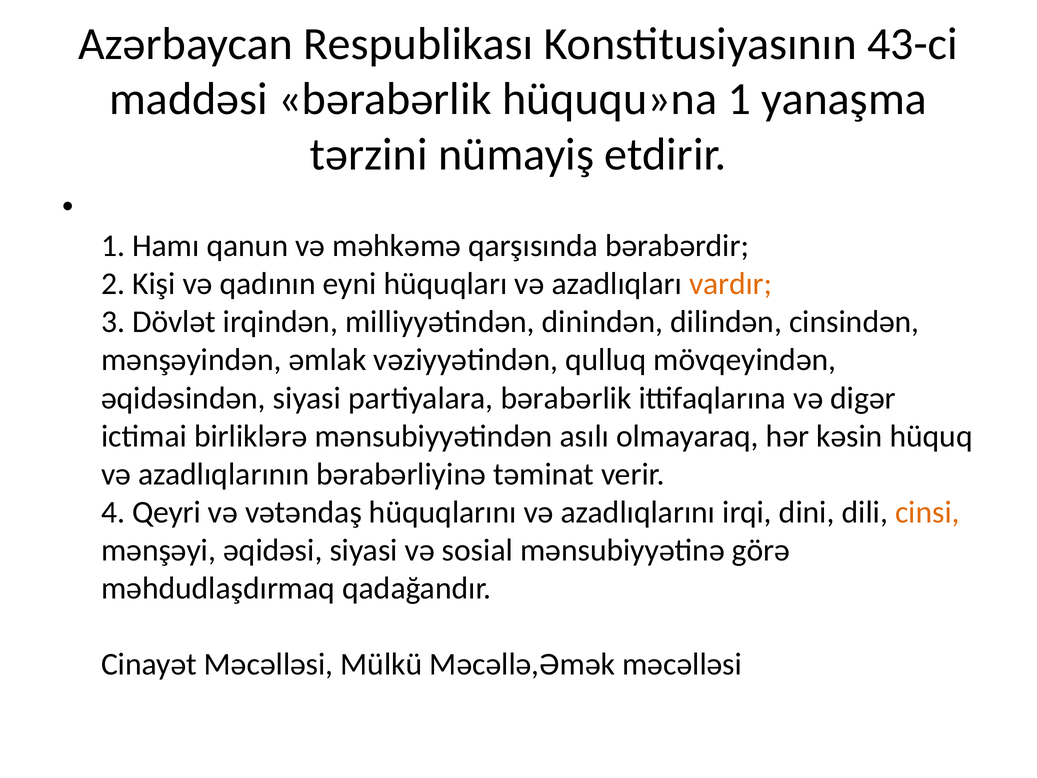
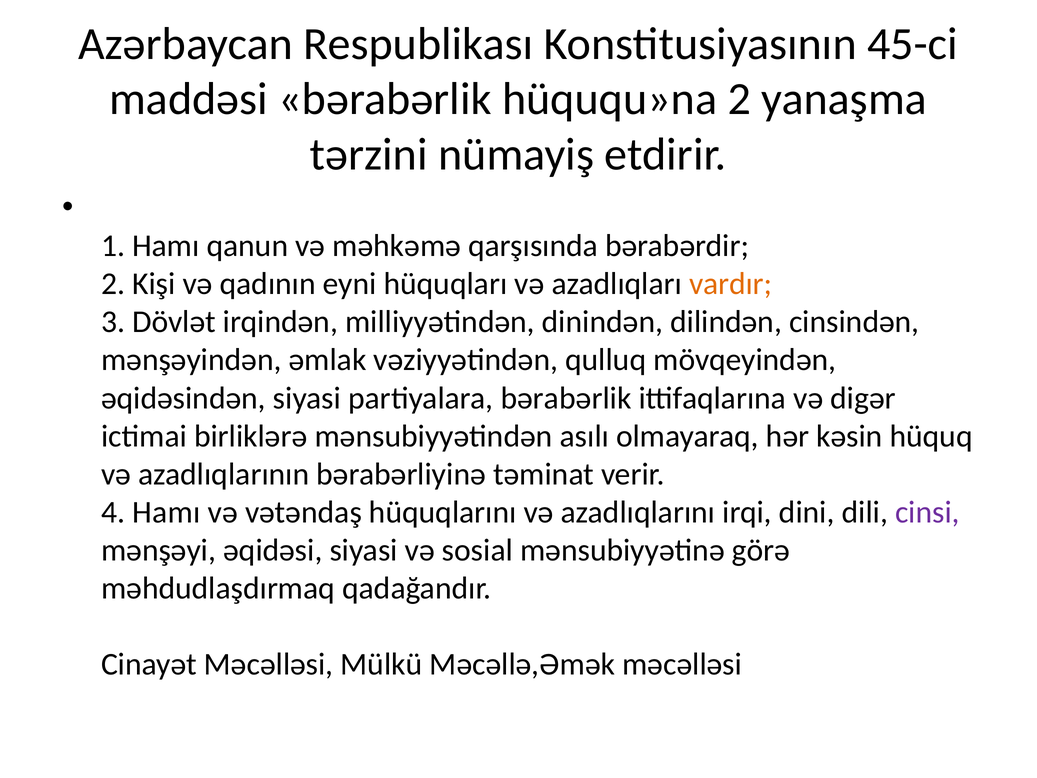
43-ci: 43-ci -> 45-ci
hüququ»na 1: 1 -> 2
4 Qeyri: Qeyri -> Hamı
cinsi colour: orange -> purple
